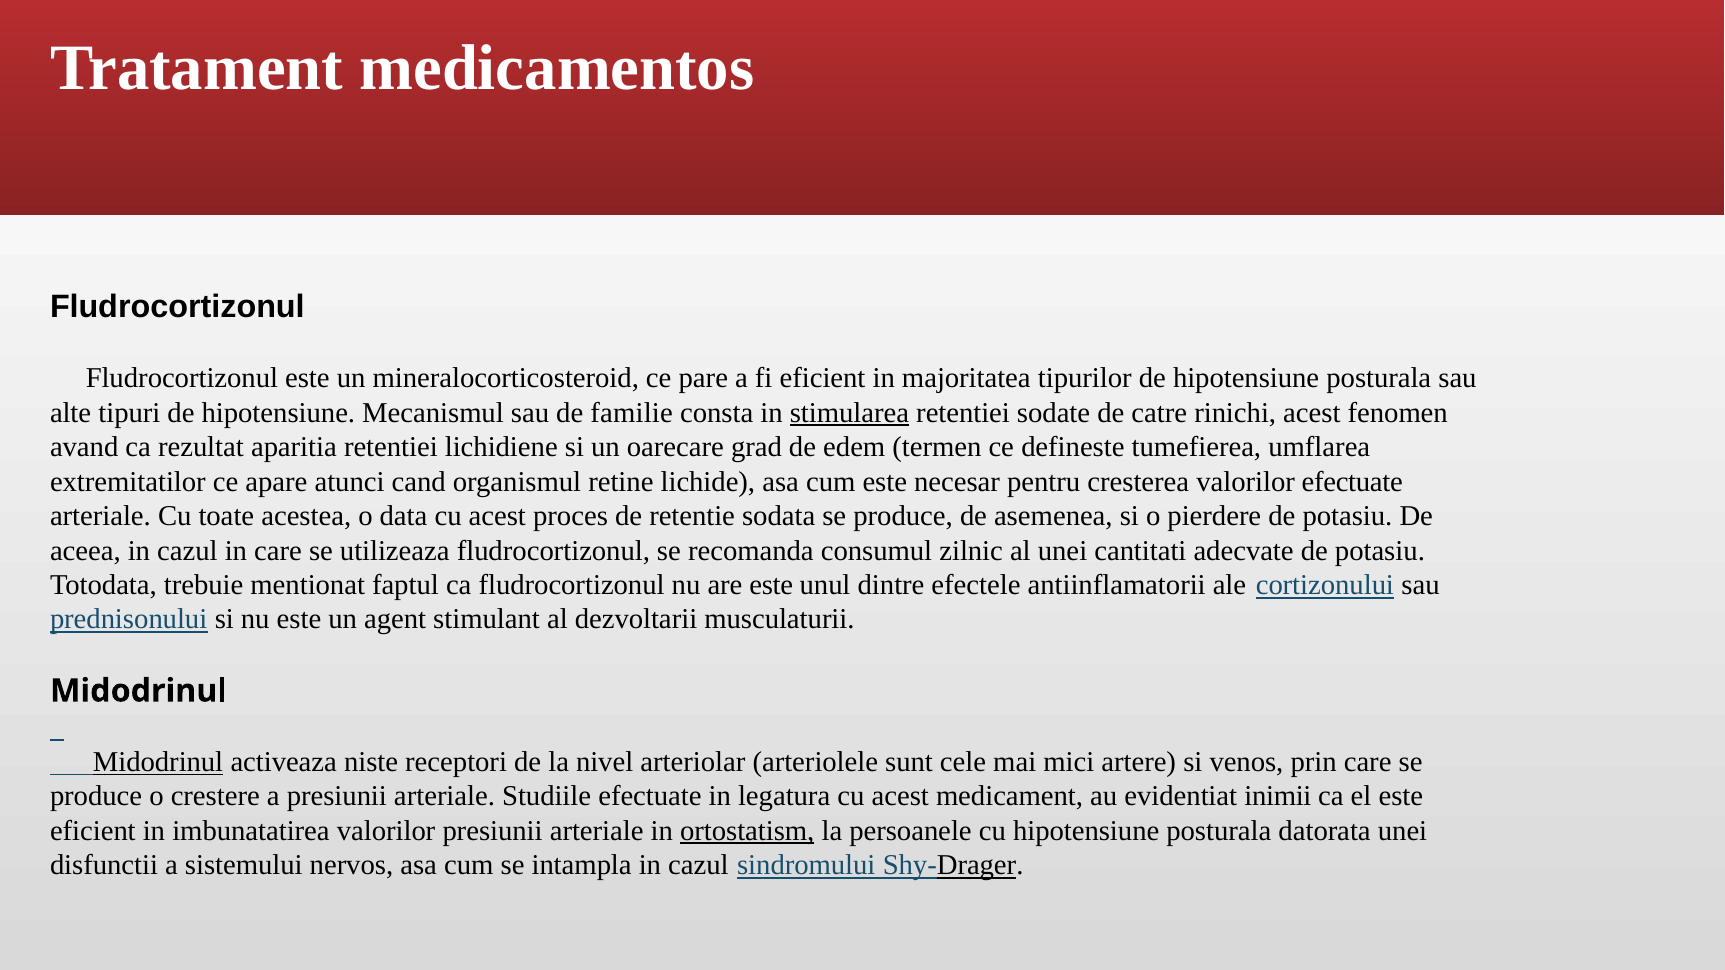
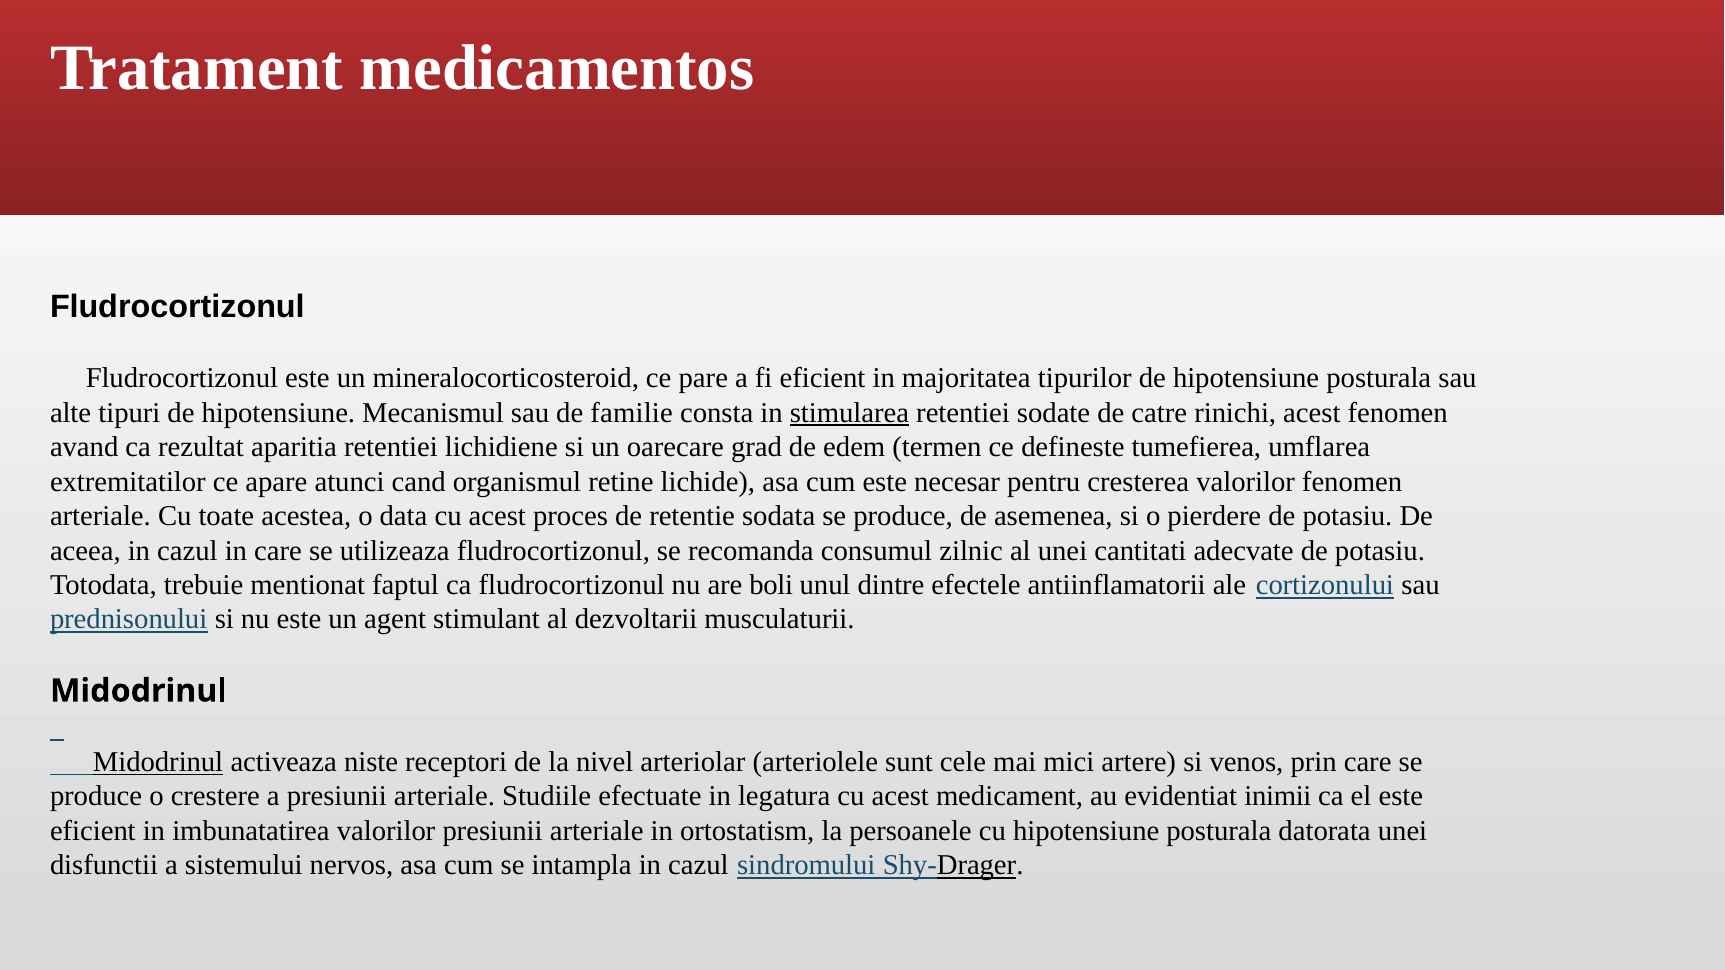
valorilor efectuate: efectuate -> fenomen
are este: este -> boli
ortostatism underline: present -> none
